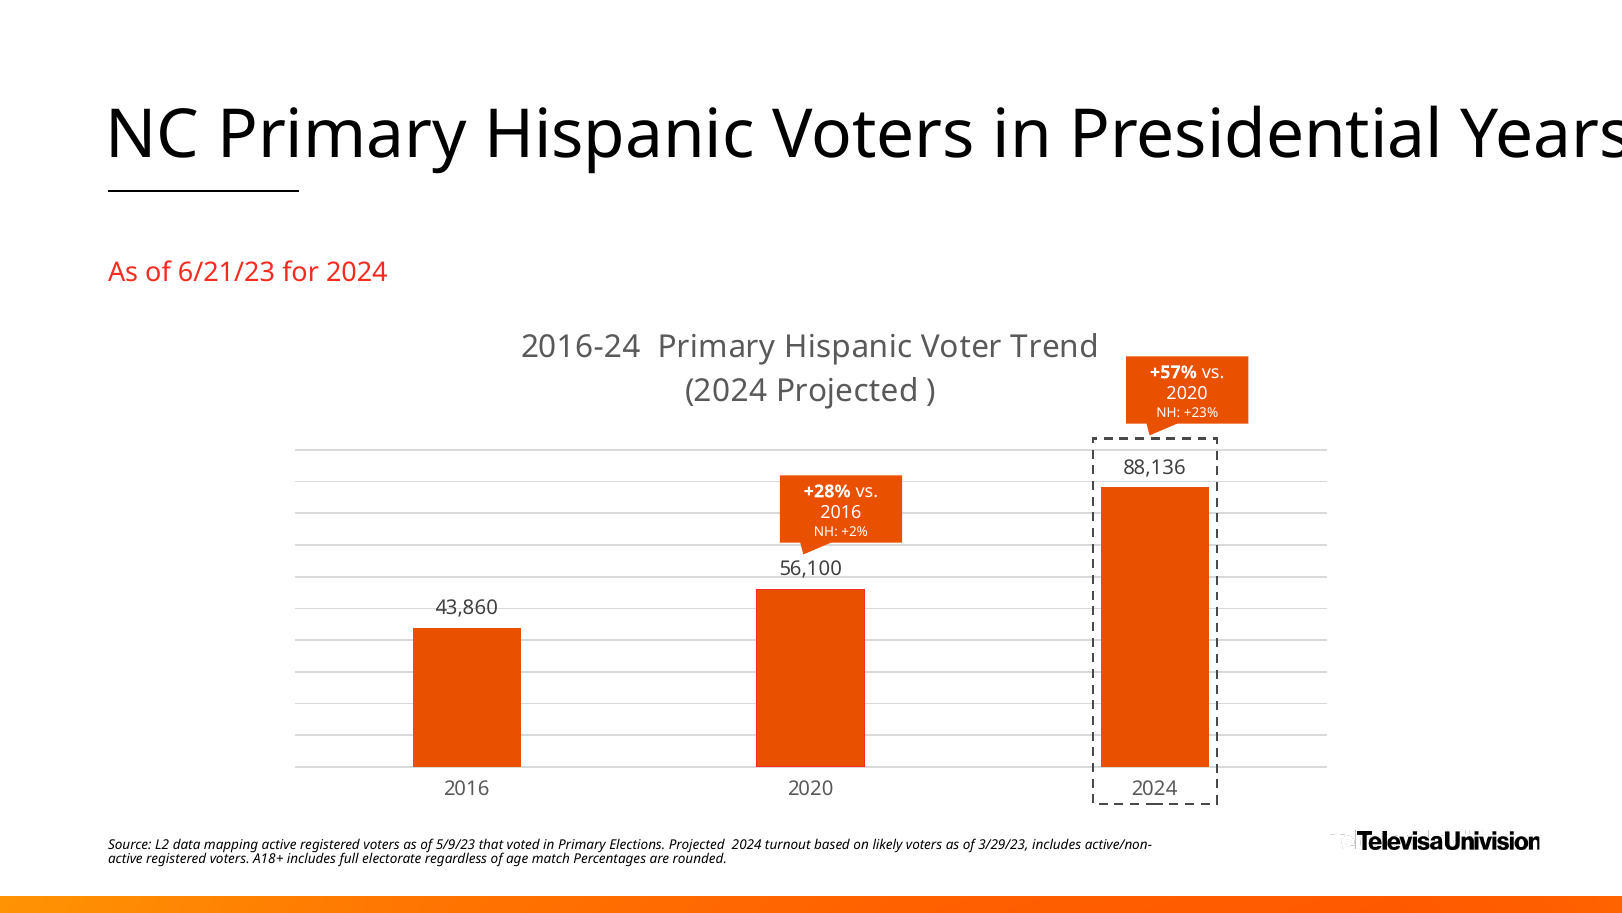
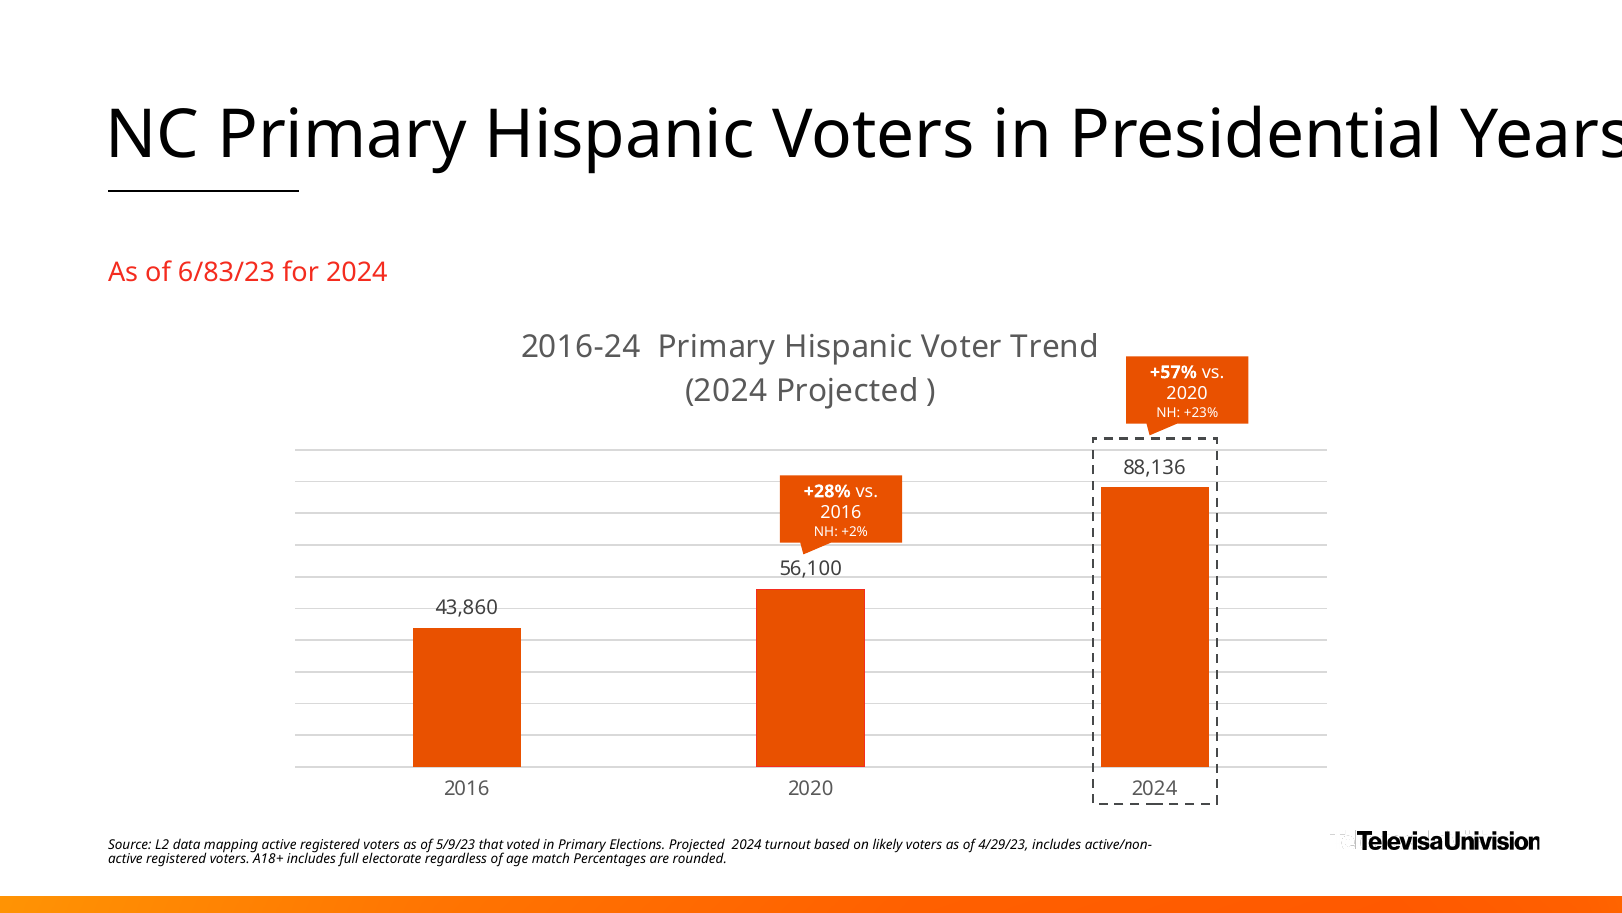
6/21/23: 6/21/23 -> 6/83/23
3/29/23: 3/29/23 -> 4/29/23
